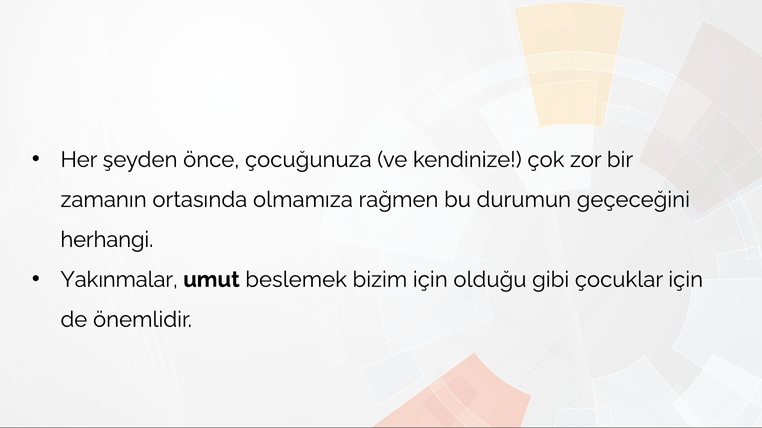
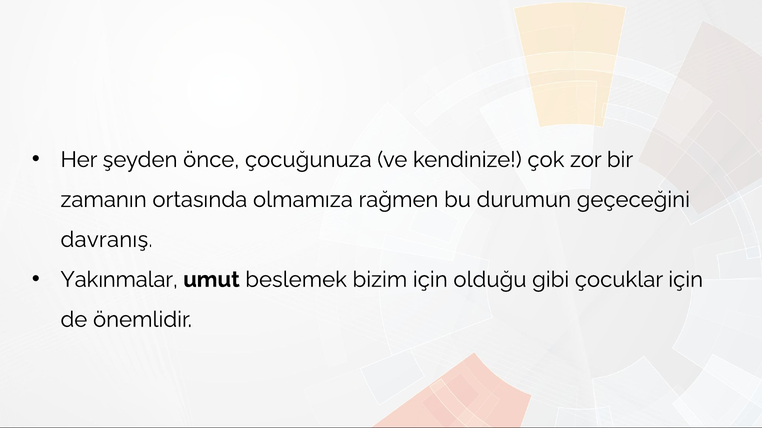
herhangi: herhangi -> davranış
